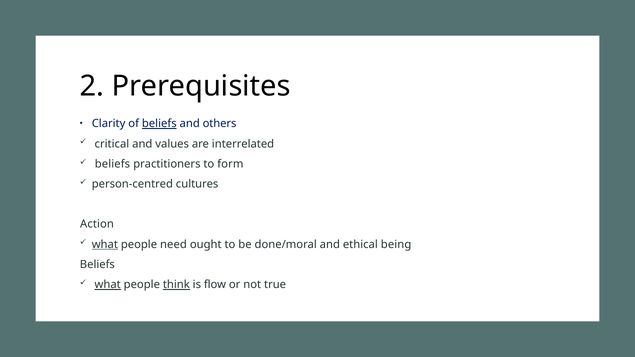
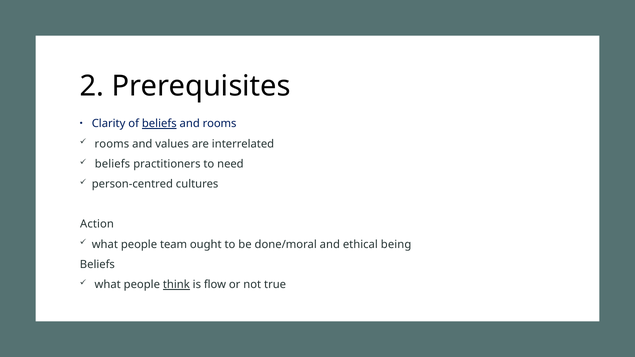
and others: others -> rooms
critical at (112, 144): critical -> rooms
form: form -> need
what at (105, 244) underline: present -> none
need: need -> team
what at (108, 285) underline: present -> none
